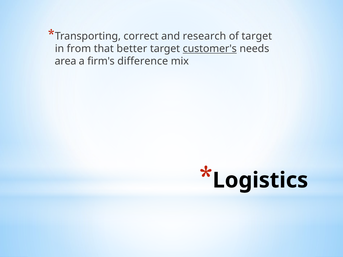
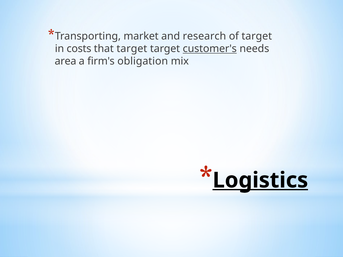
correct: correct -> market
from: from -> costs
that better: better -> target
difference: difference -> obligation
Logistics underline: none -> present
